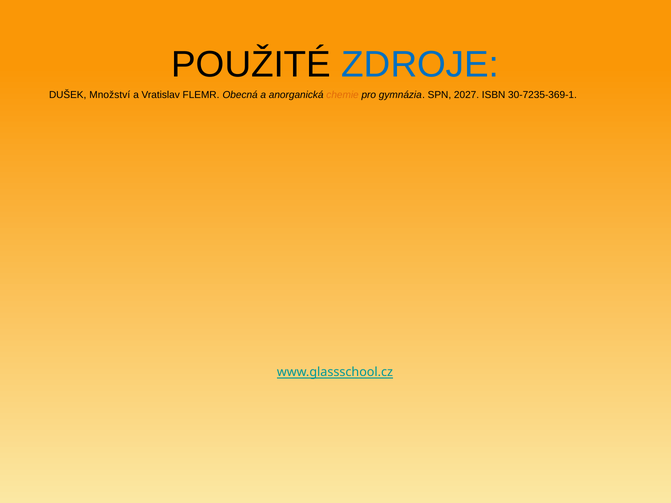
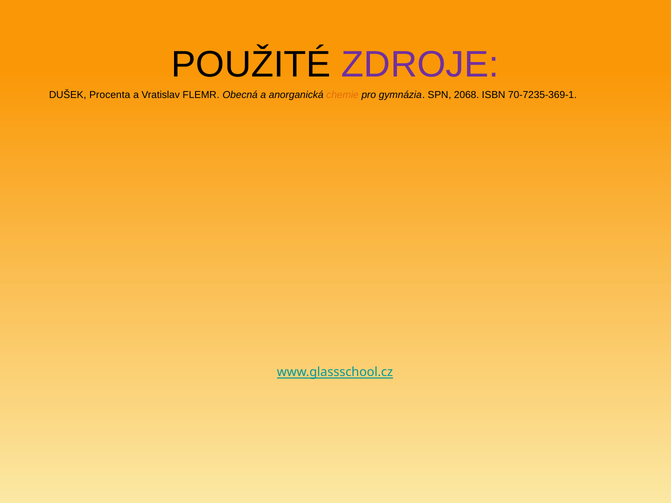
ZDROJE colour: blue -> purple
Množství: Množství -> Procenta
2027: 2027 -> 2068
30-7235-369-1: 30-7235-369-1 -> 70-7235-369-1
